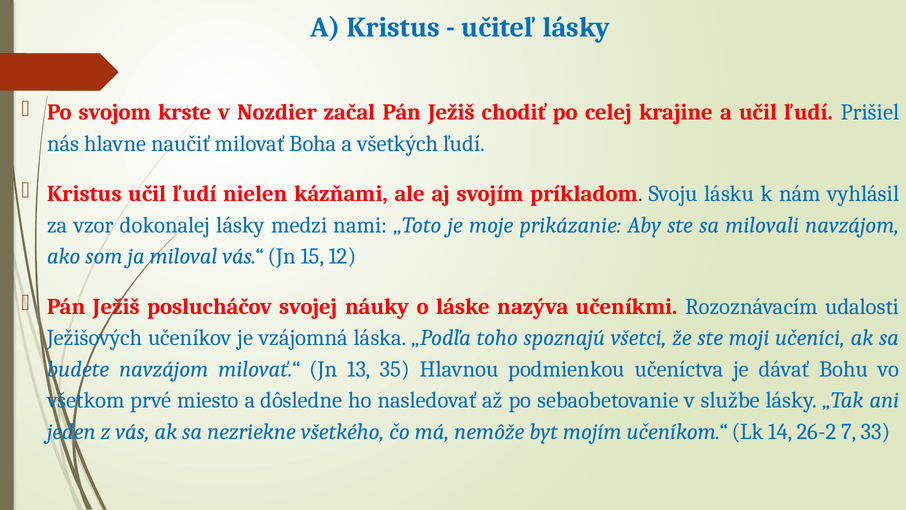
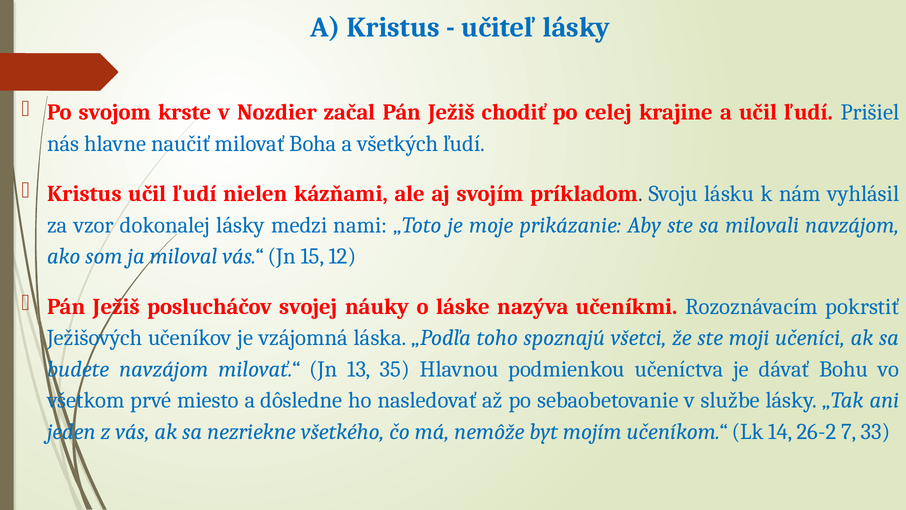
udalosti: udalosti -> pokrstiť
